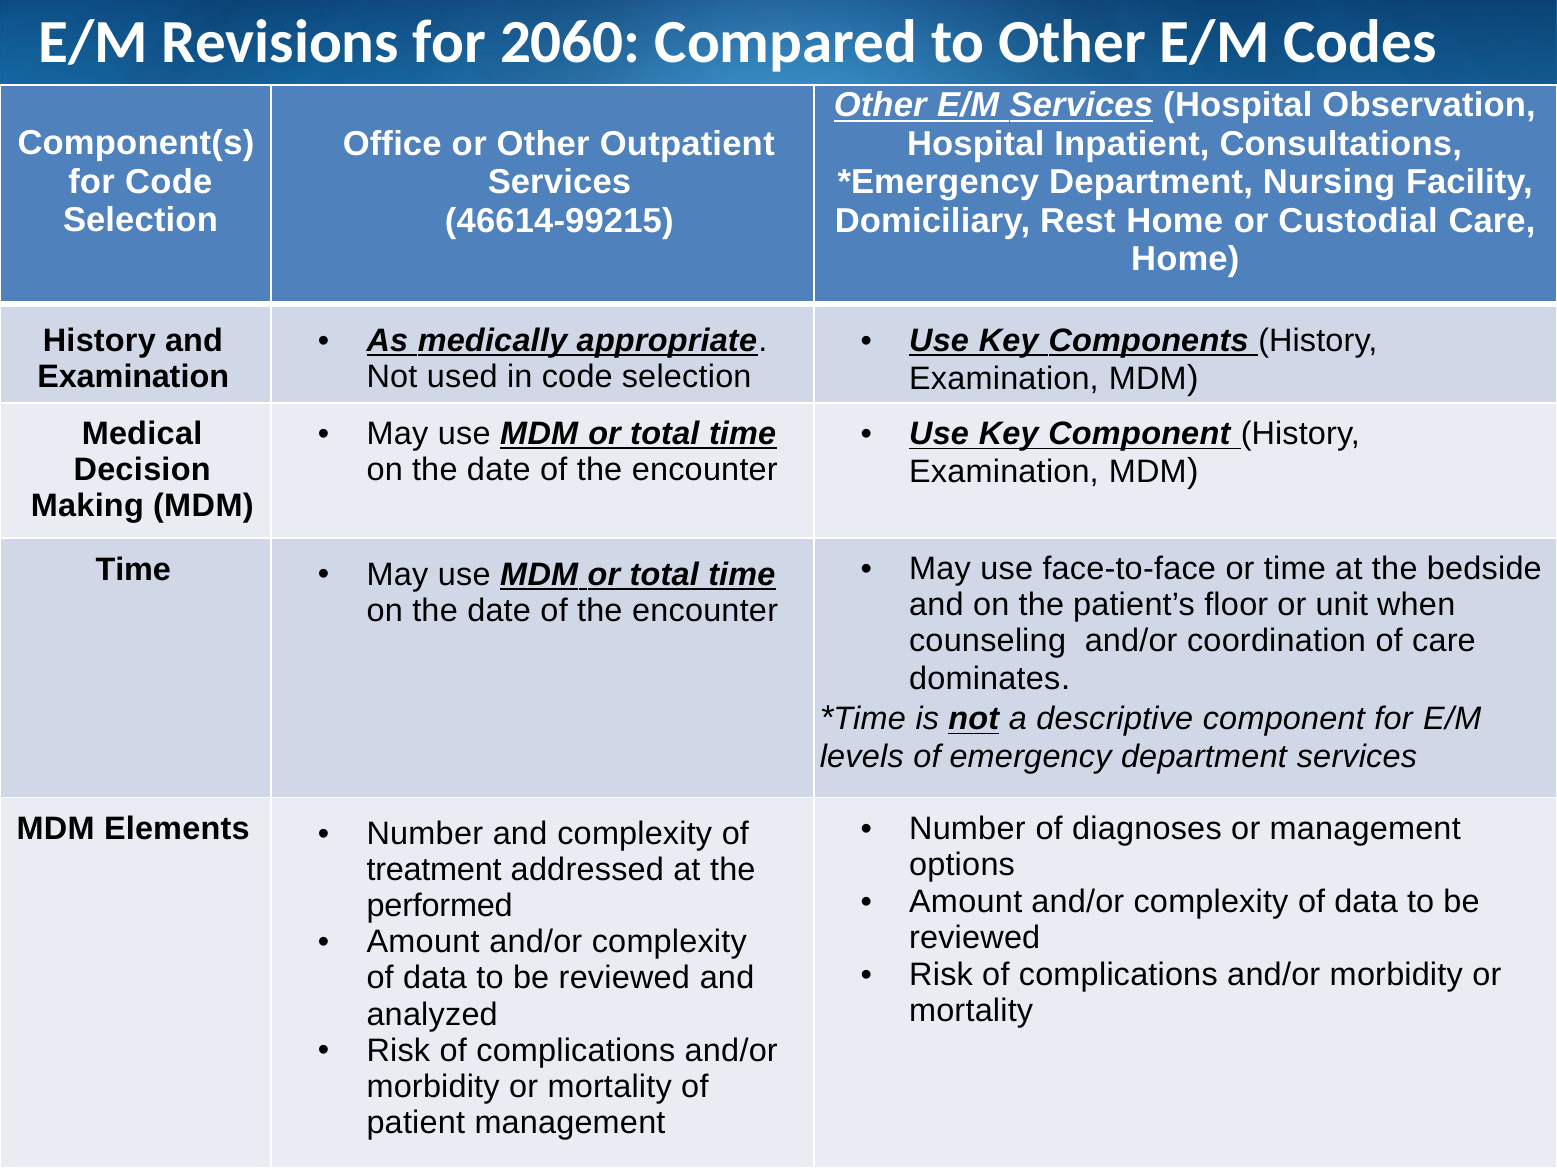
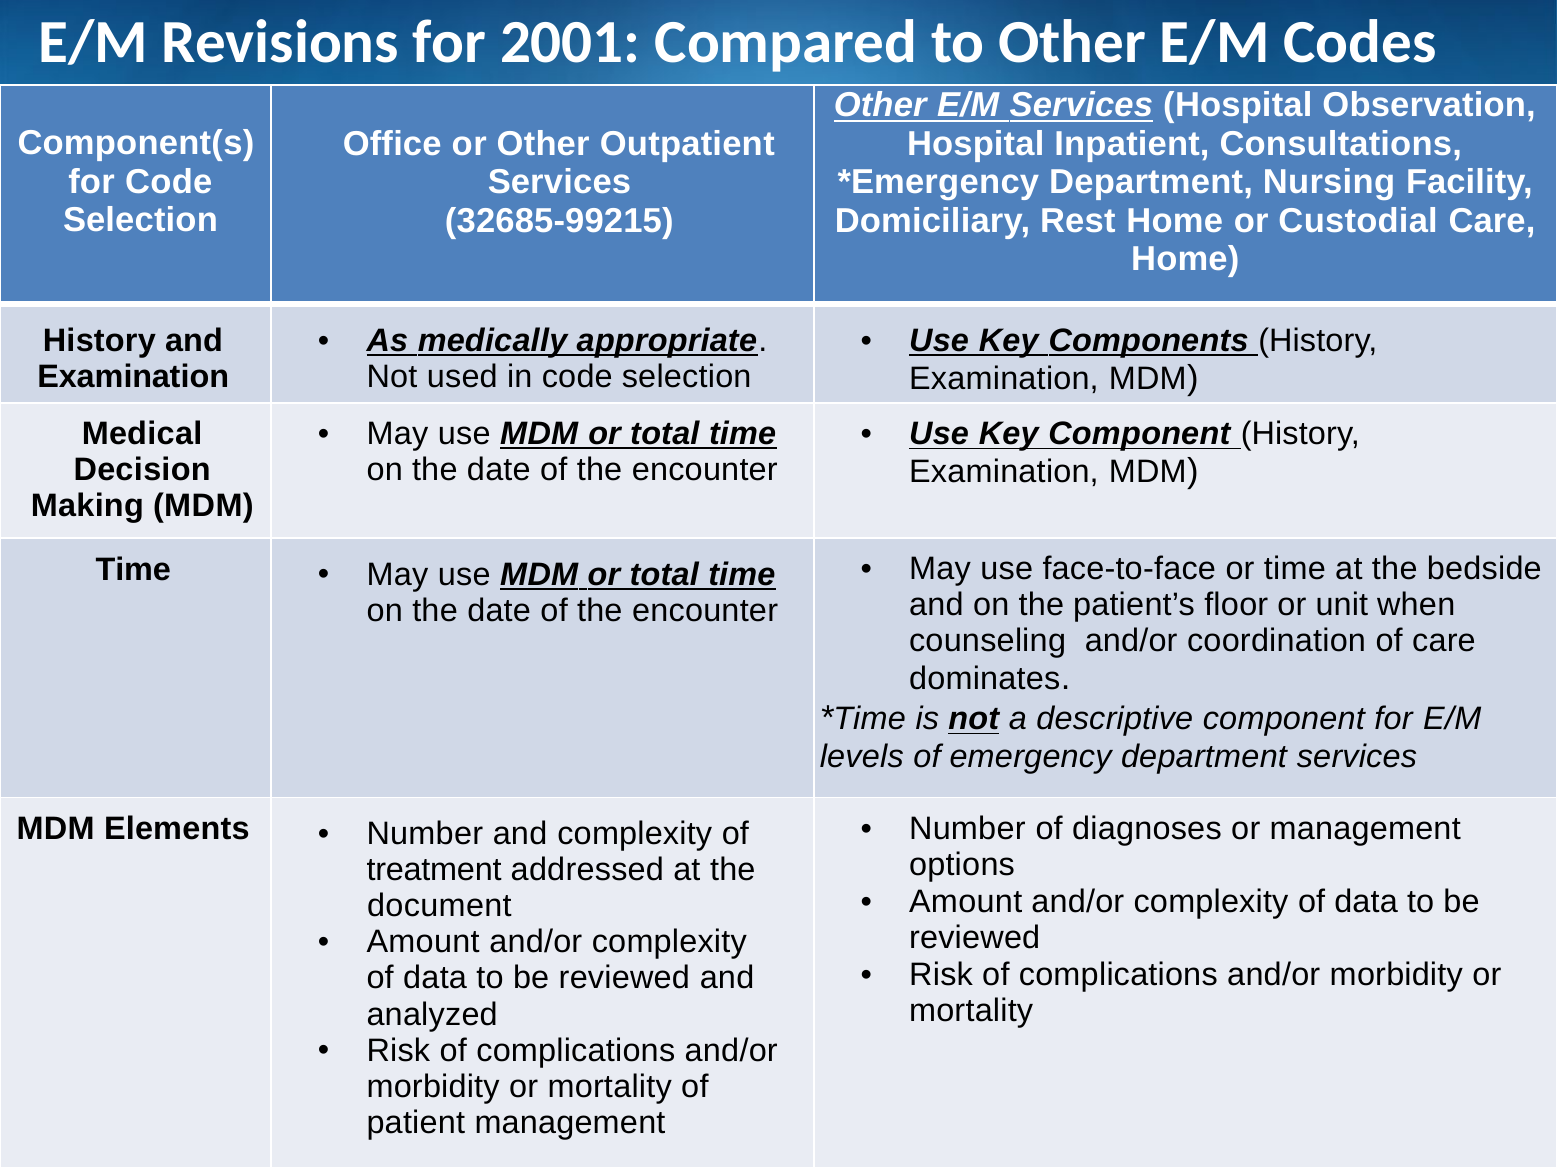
2060: 2060 -> 2001
46614-99215: 46614-99215 -> 32685-99215
performed: performed -> document
